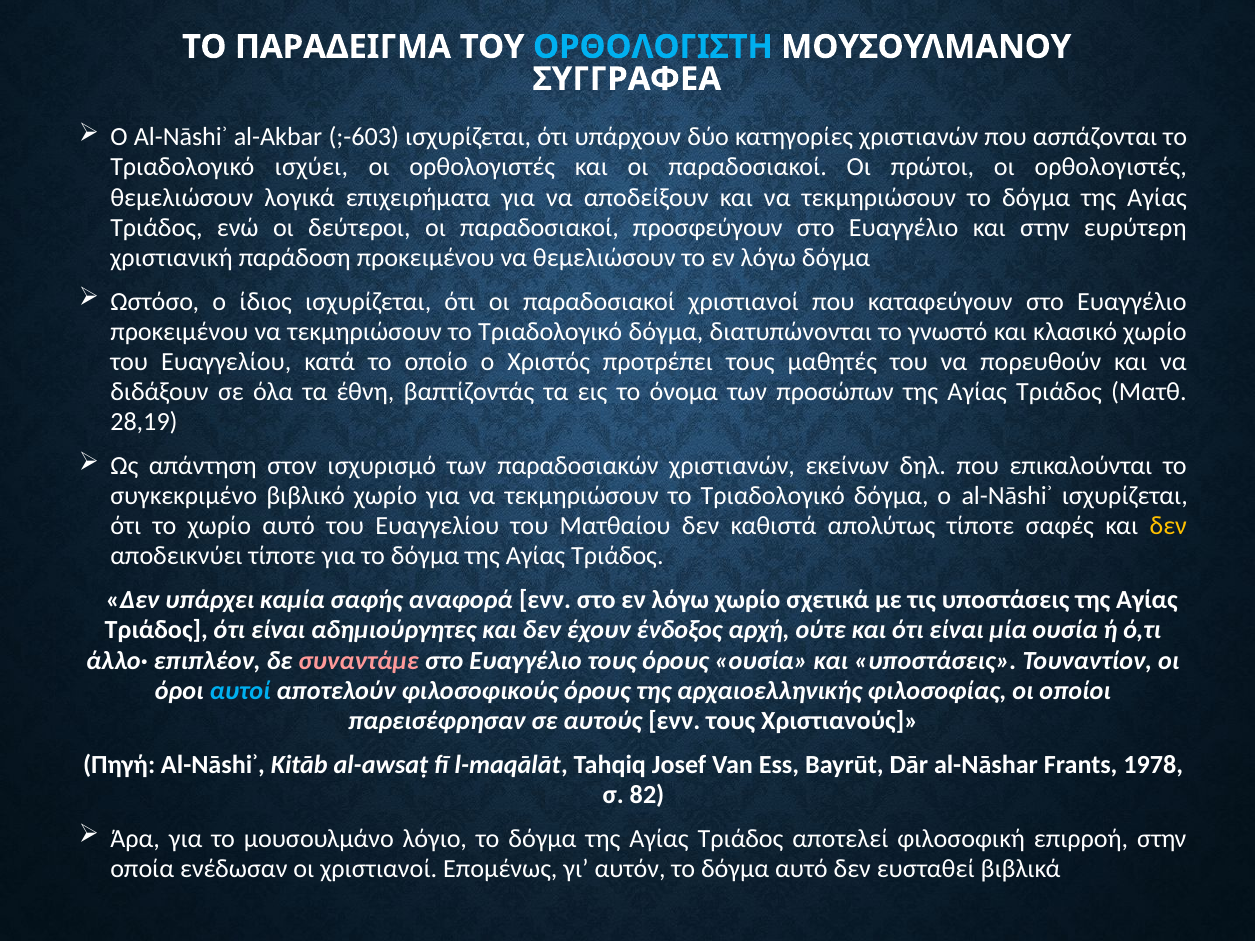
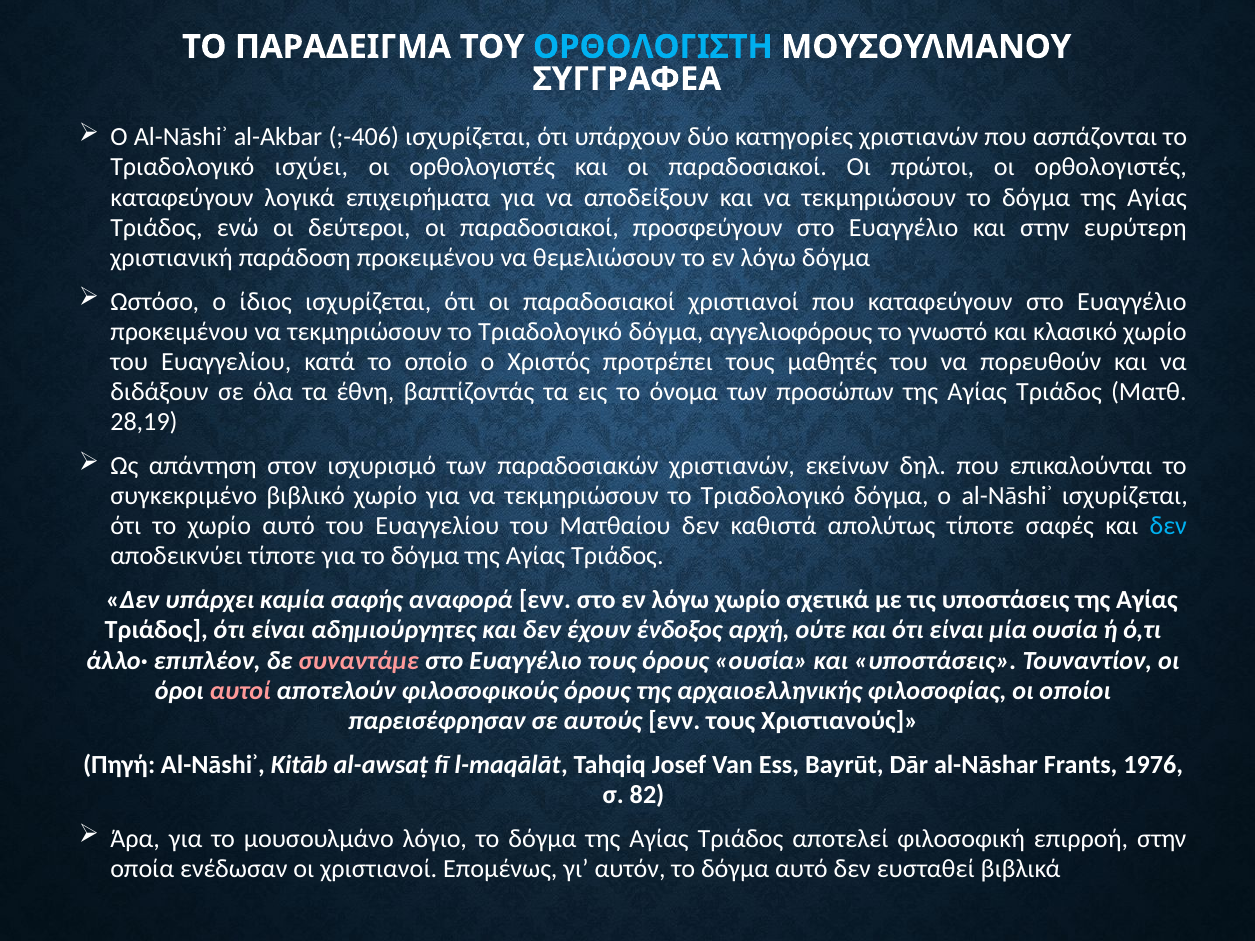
;-603: ;-603 -> ;-406
θεμελιώσουν at (182, 198): θεμελιώσουν -> καταφεύγουν
διατυπώνονται: διατυπώνονται -> αγγελιοφόρους
δεν at (1168, 526) colour: yellow -> light blue
αυτοί colour: light blue -> pink
1978: 1978 -> 1976
